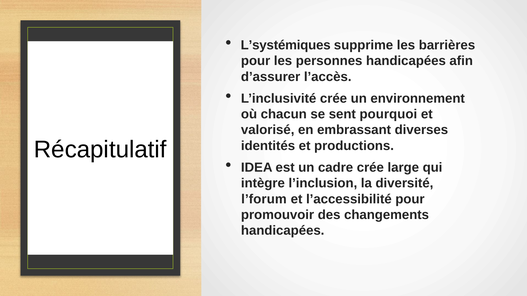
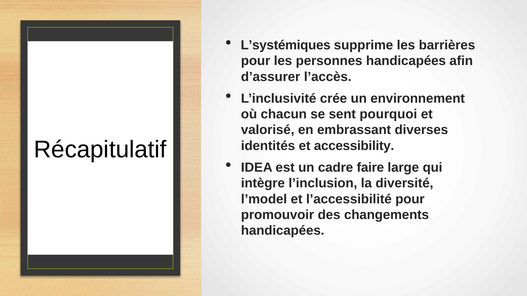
productions: productions -> accessibility
cadre crée: crée -> faire
l’forum: l’forum -> l’model
